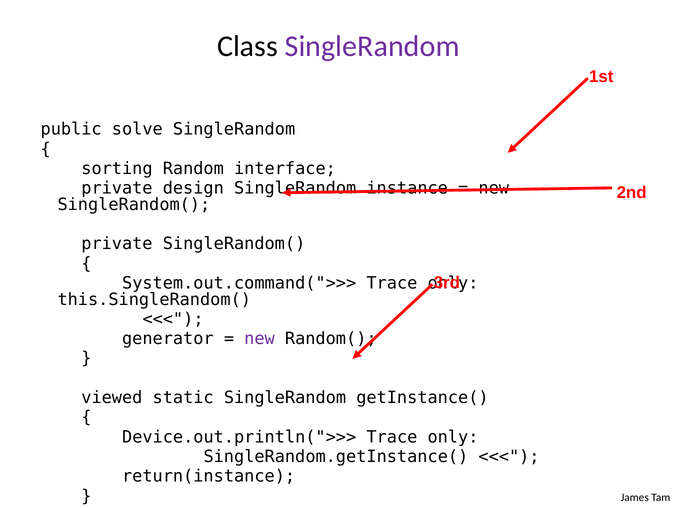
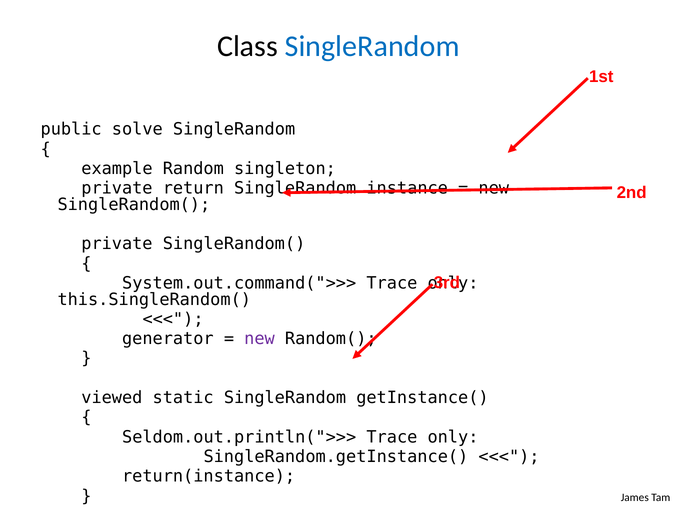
SingleRandom at (372, 46) colour: purple -> blue
sorting: sorting -> example
interface: interface -> singleton
design: design -> return
Device.out.println(">>>: Device.out.println(">>> -> Seldom.out.println(">>>
